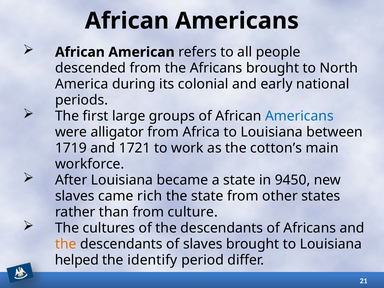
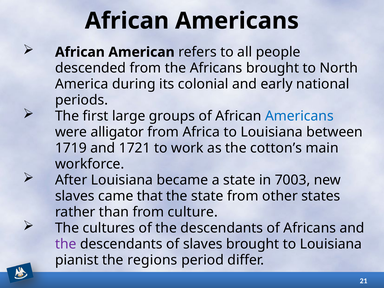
9450: 9450 -> 7003
rich: rich -> that
the at (66, 244) colour: orange -> purple
helped: helped -> pianist
identify: identify -> regions
